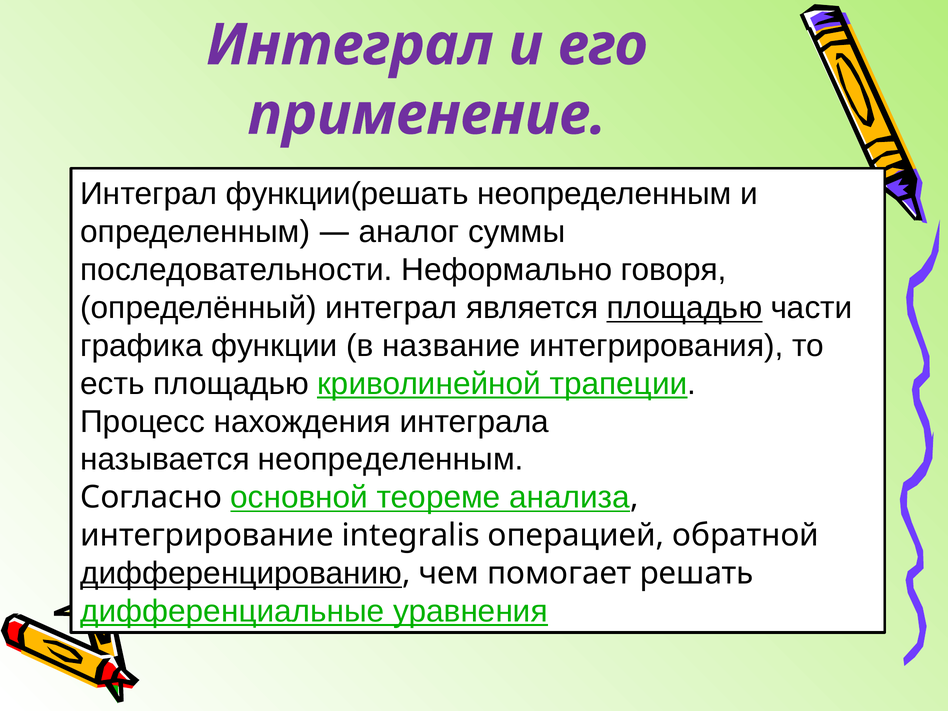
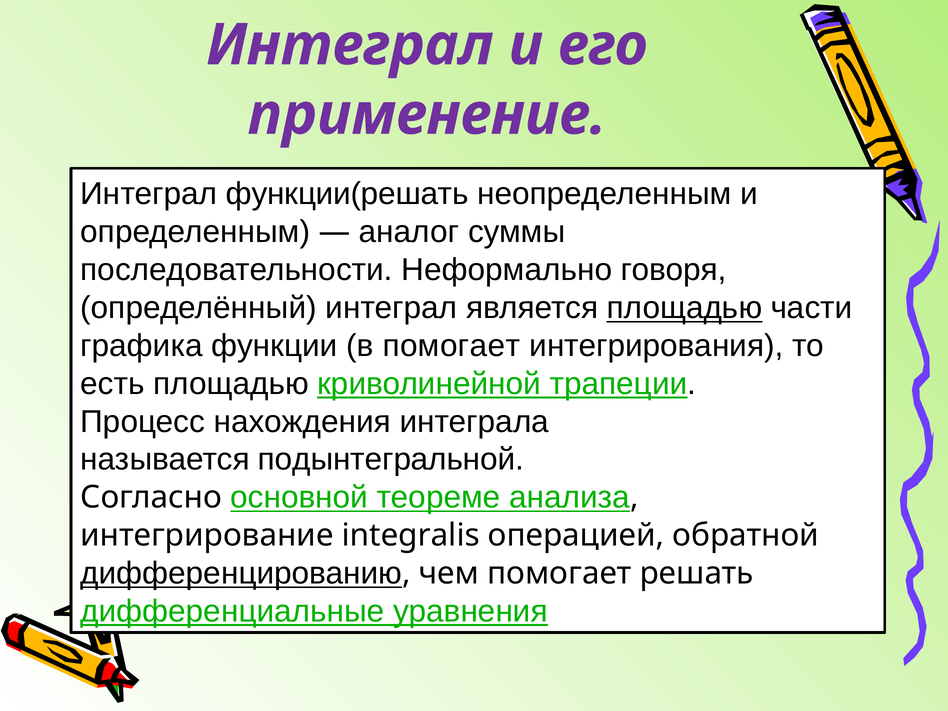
в название: название -> помогает
называется неопределенным: неопределенным -> подынтегральной
